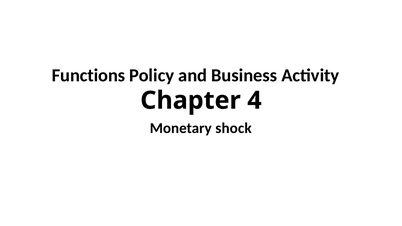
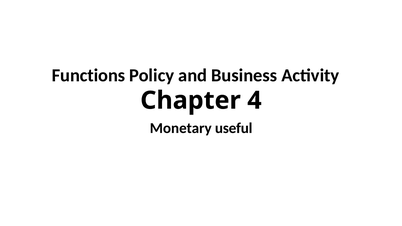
shock: shock -> useful
